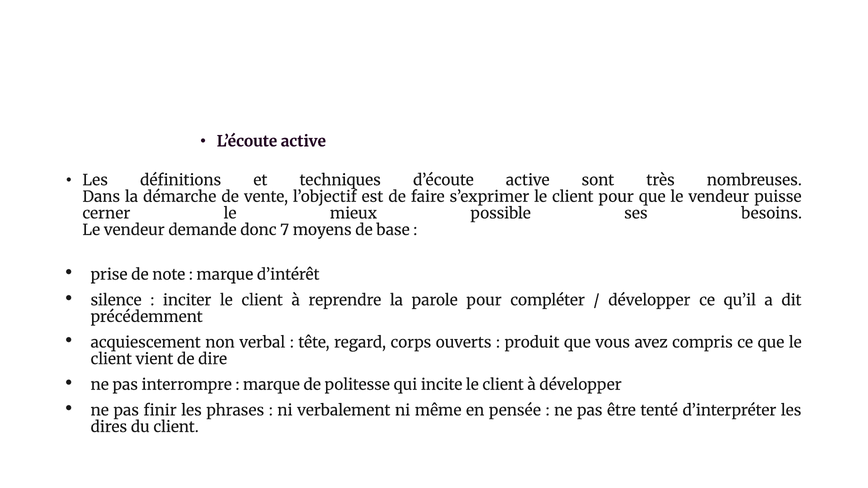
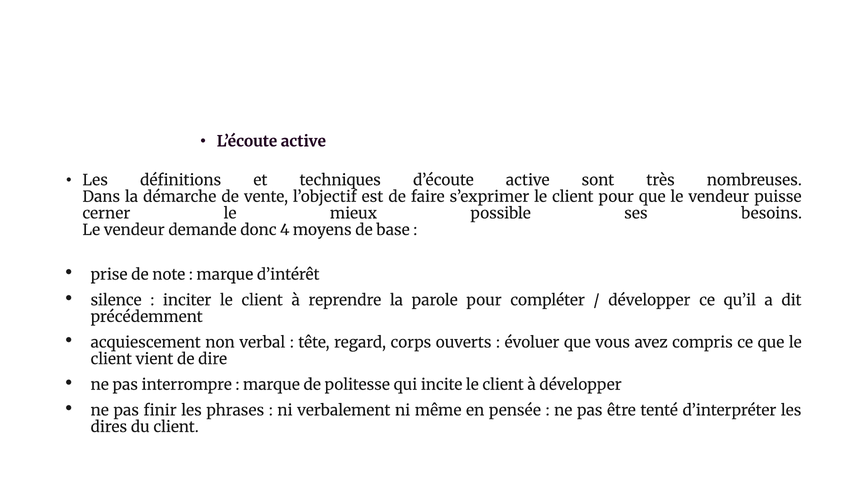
7: 7 -> 4
produit: produit -> évoluer
